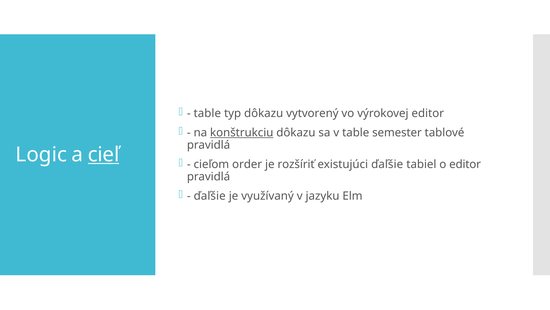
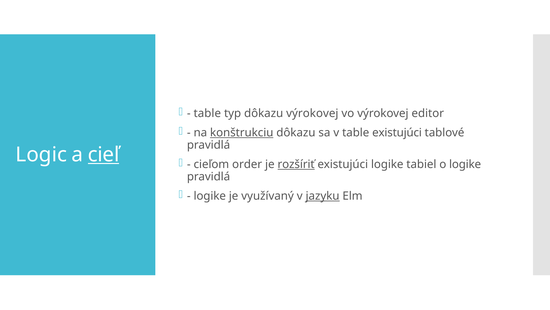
dôkazu vytvorený: vytvorený -> výrokovej
table semester: semester -> existujúci
rozšíriť underline: none -> present
existujúci ďaľšie: ďaľšie -> logike
o editor: editor -> logike
ďaľšie at (210, 196): ďaľšie -> logike
jazyku underline: none -> present
